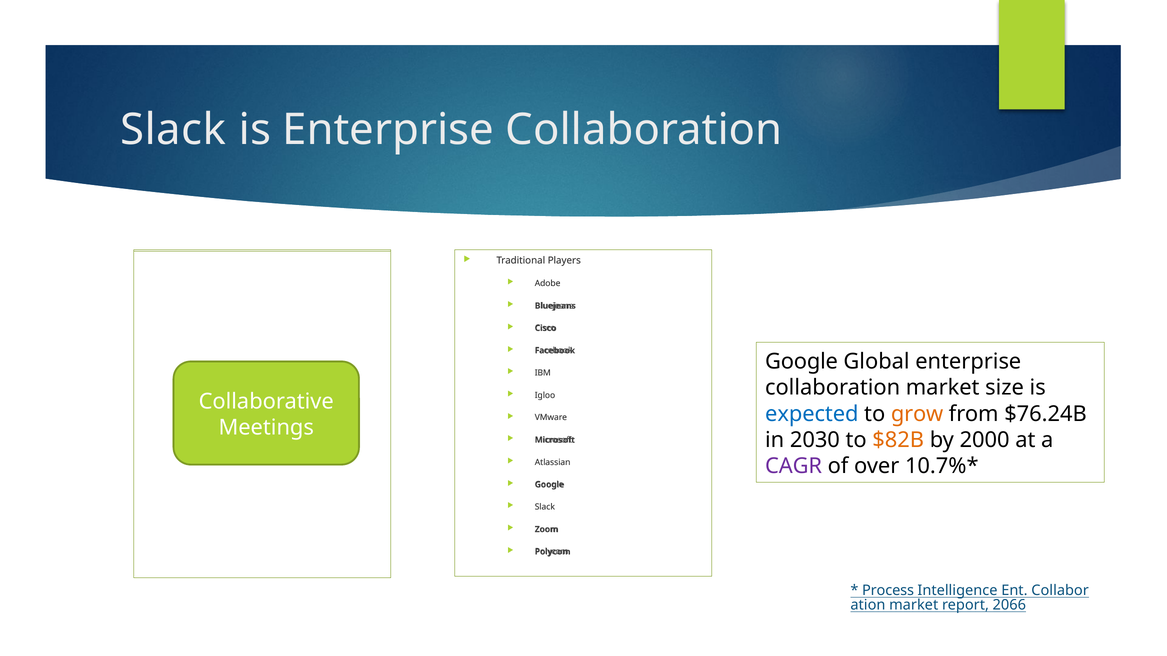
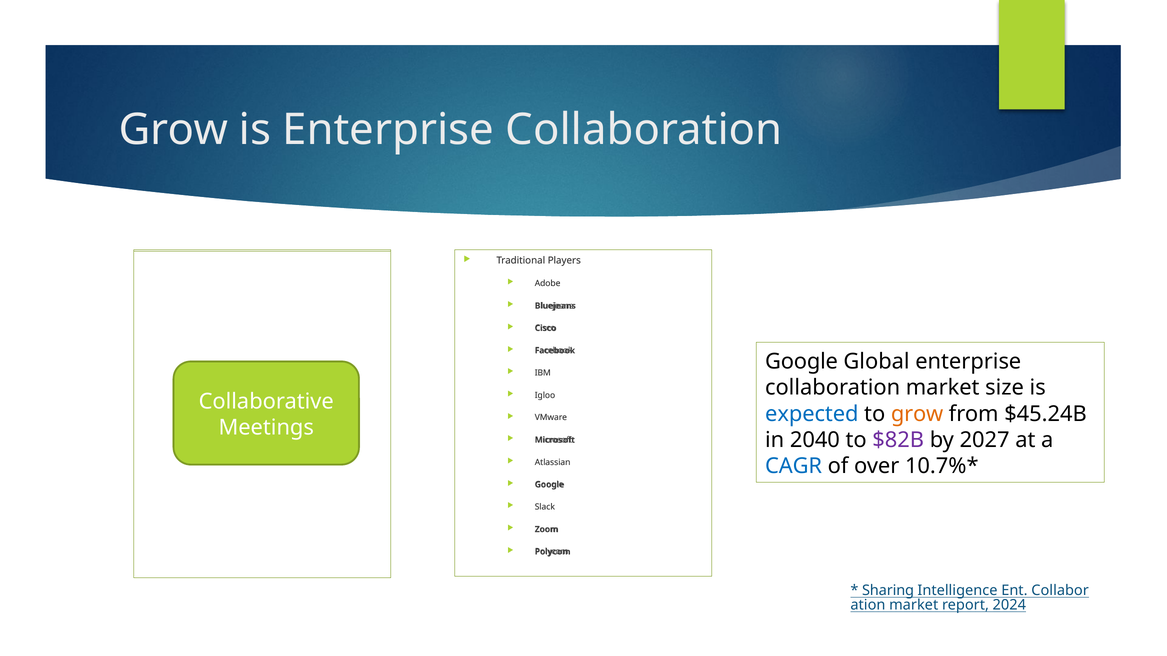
Slack at (173, 130): Slack -> Grow
$76.24B: $76.24B -> $45.24B
2030: 2030 -> 2040
$82B colour: orange -> purple
2000: 2000 -> 2027
CAGR colour: purple -> blue
Process at (888, 591): Process -> Sharing
2066: 2066 -> 2024
